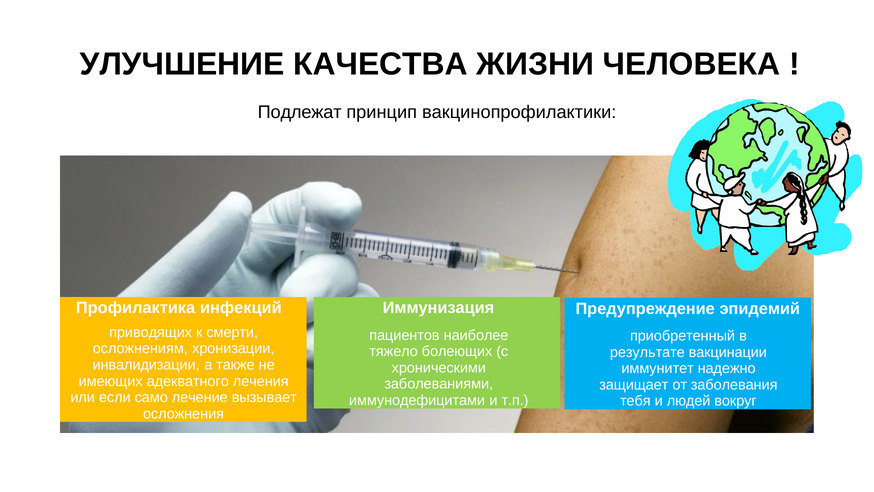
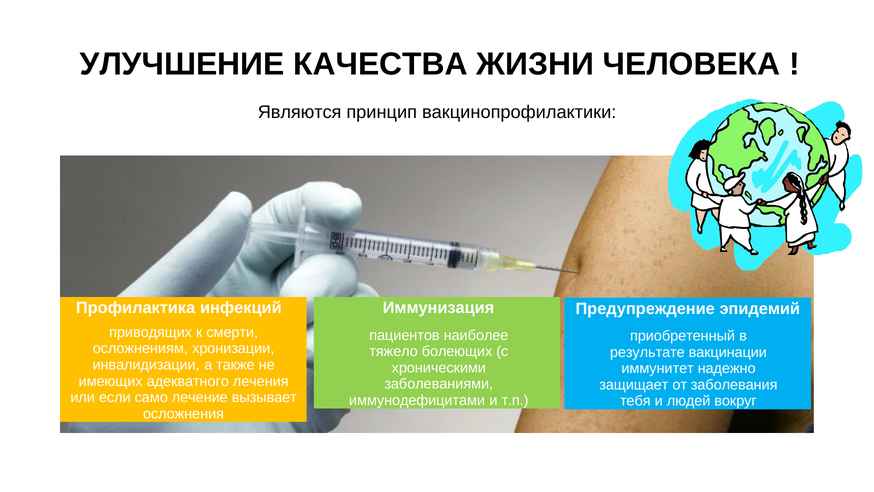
Подлежат: Подлежат -> Являются
